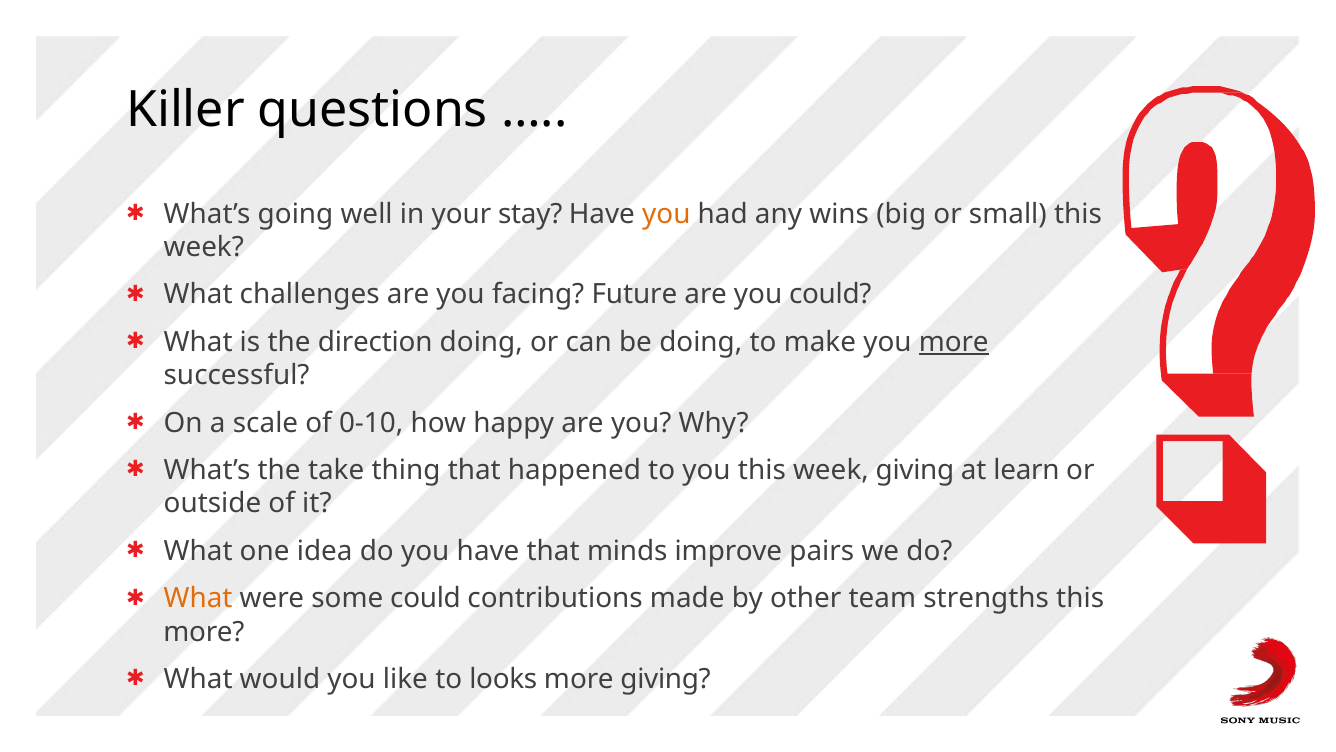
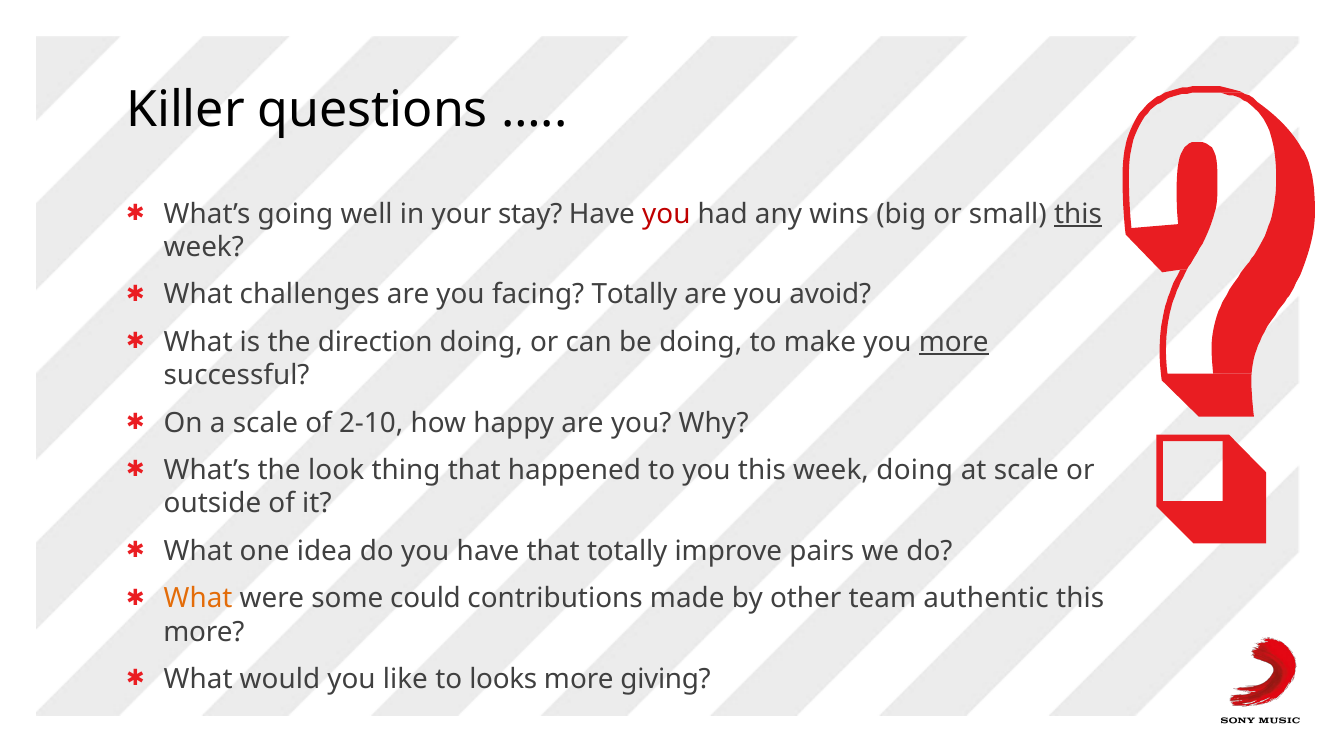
you at (666, 214) colour: orange -> red
this at (1078, 214) underline: none -> present
facing Future: Future -> Totally
you could: could -> avoid
0-10: 0-10 -> 2-10
take: take -> look
week giving: giving -> doing
at learn: learn -> scale
that minds: minds -> totally
strengths: strengths -> authentic
